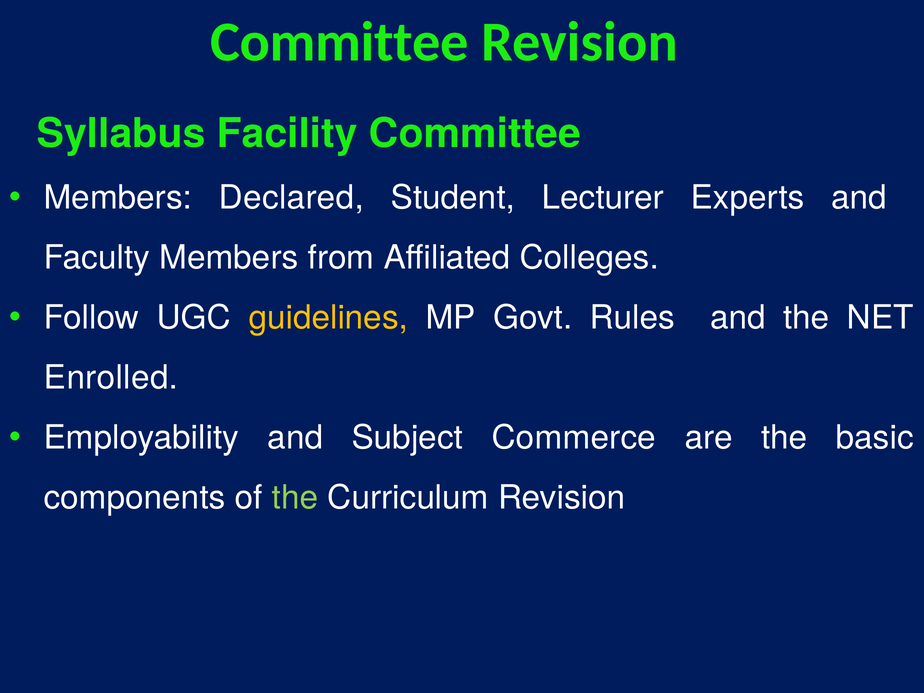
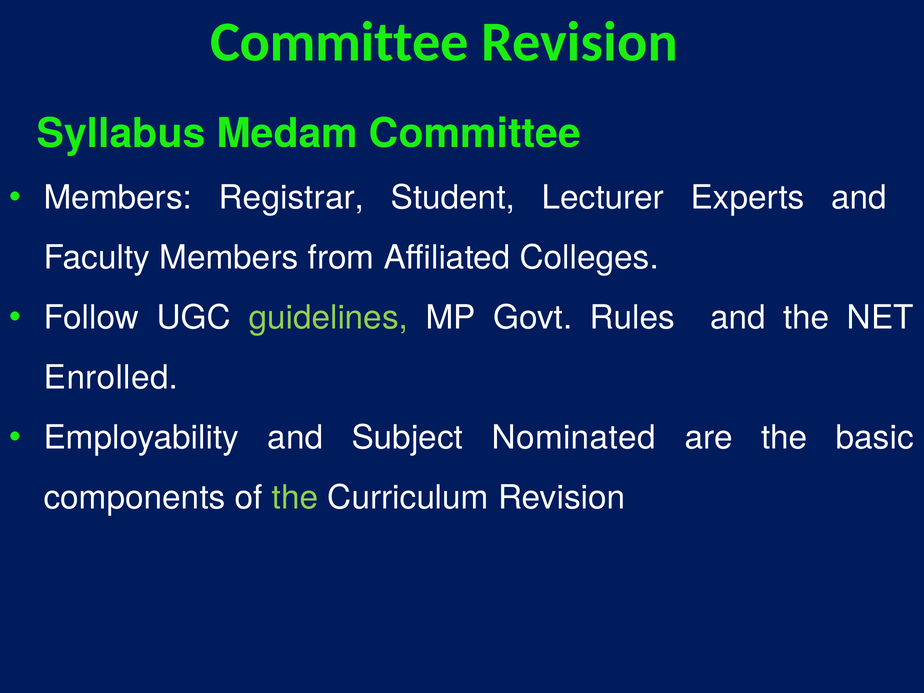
Facility: Facility -> Medam
Declared: Declared -> Registrar
guidelines colour: yellow -> light green
Commerce: Commerce -> Nominated
